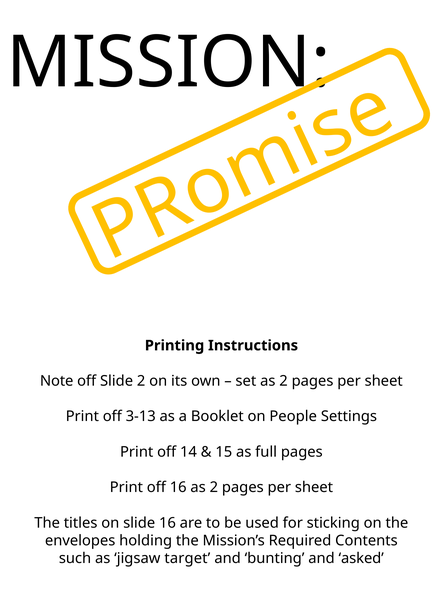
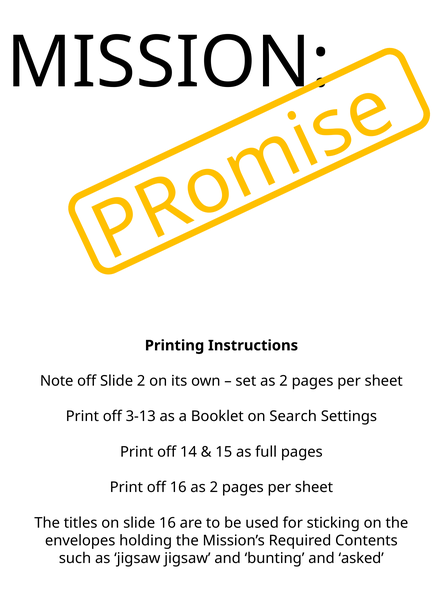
People: People -> Search
jigsaw target: target -> jigsaw
